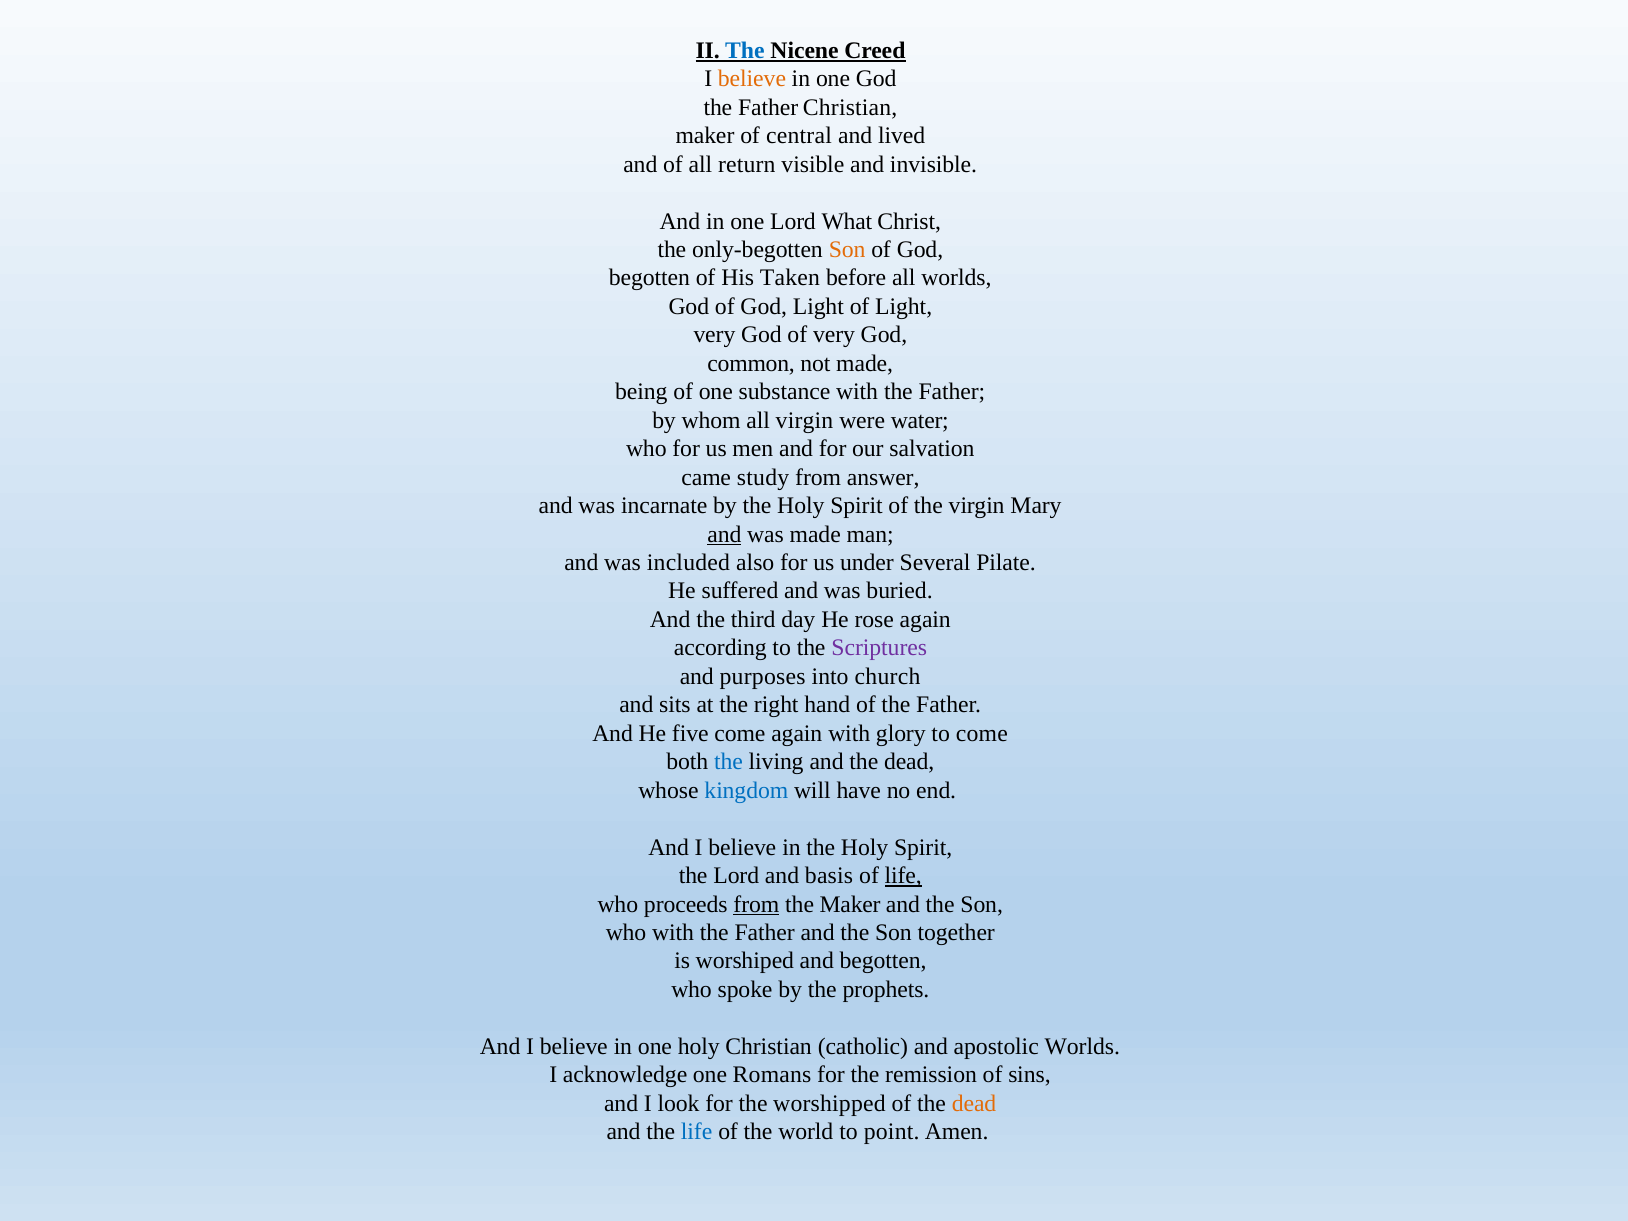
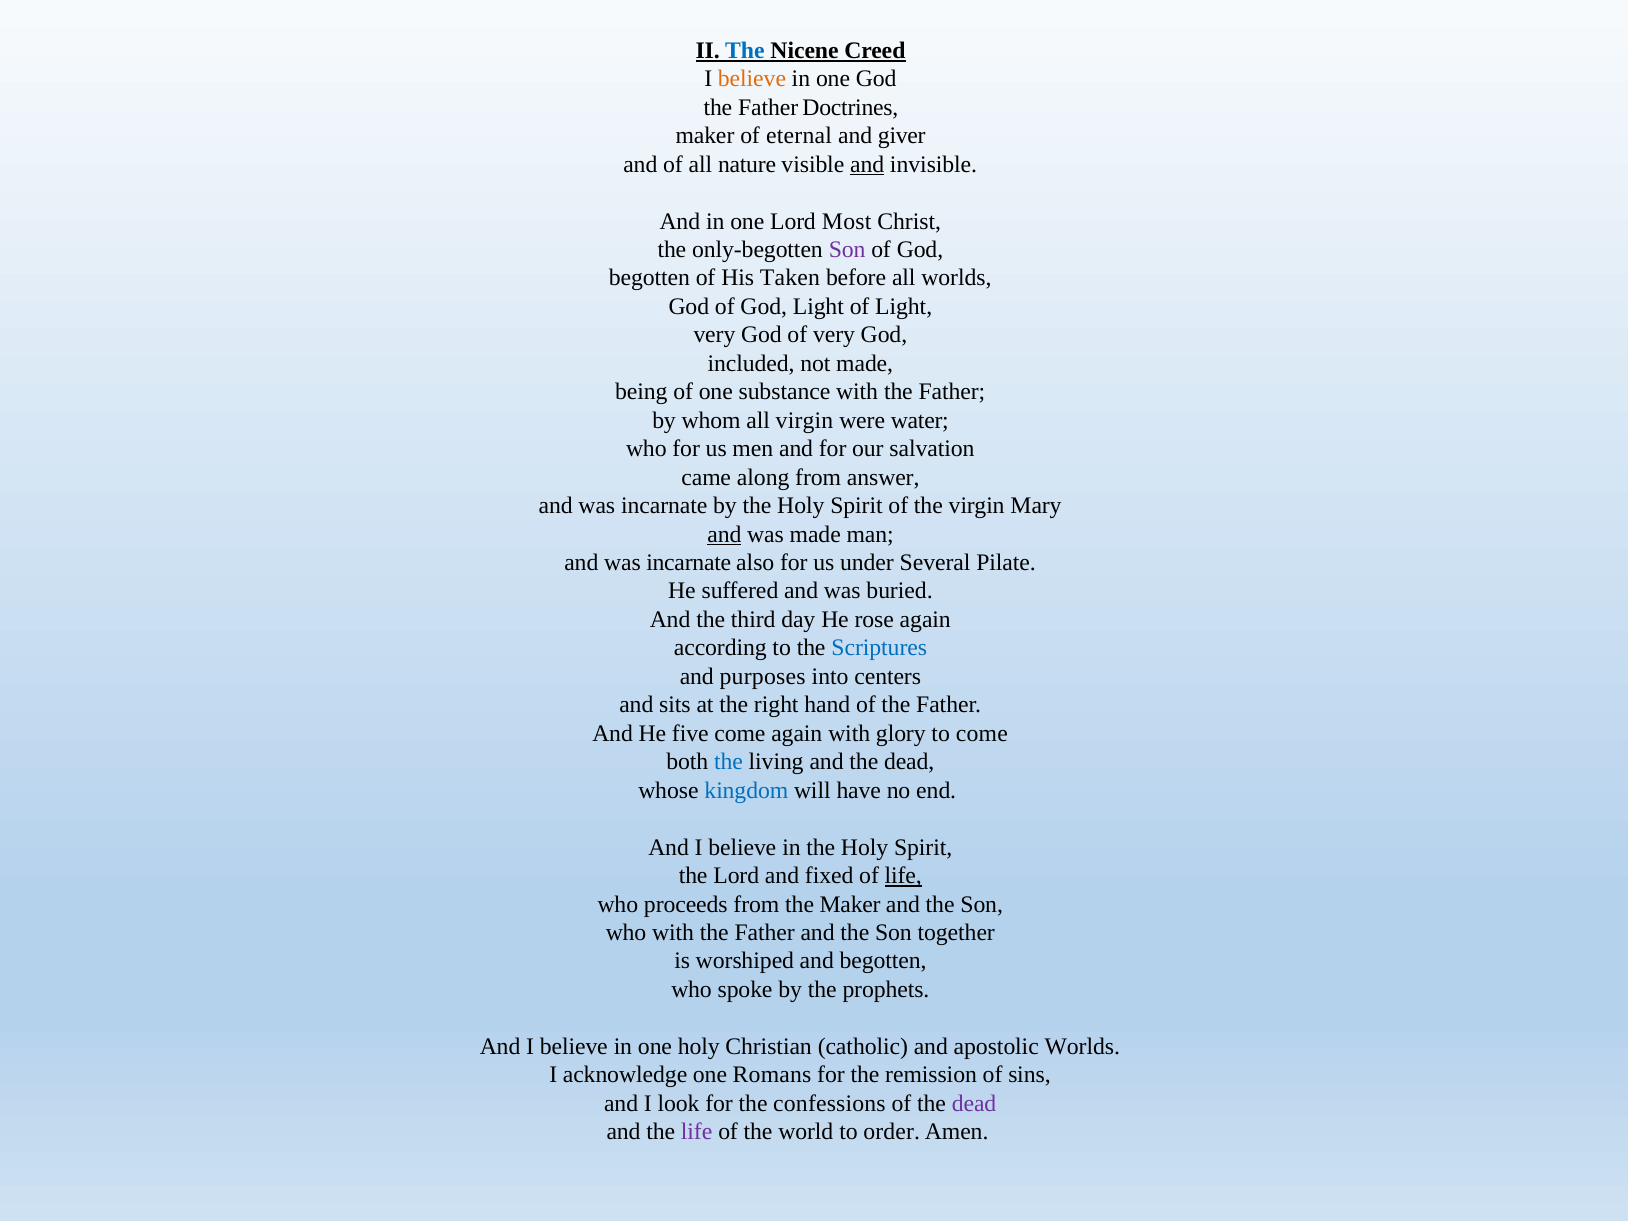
Father Christian: Christian -> Doctrines
central: central -> eternal
lived: lived -> giver
return: return -> nature
and at (867, 164) underline: none -> present
What: What -> Most
Son at (847, 250) colour: orange -> purple
common: common -> included
study: study -> along
included at (688, 563): included -> incarnate
Scriptures colour: purple -> blue
church: church -> centers
basis: basis -> fixed
from at (756, 904) underline: present -> none
worshipped: worshipped -> confessions
dead at (974, 1103) colour: orange -> purple
life at (697, 1132) colour: blue -> purple
point: point -> order
